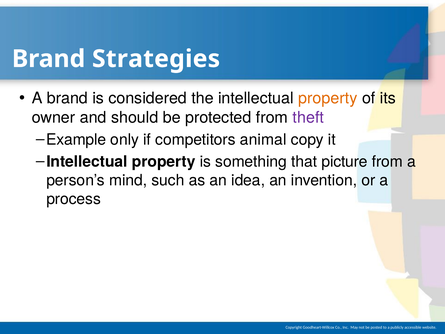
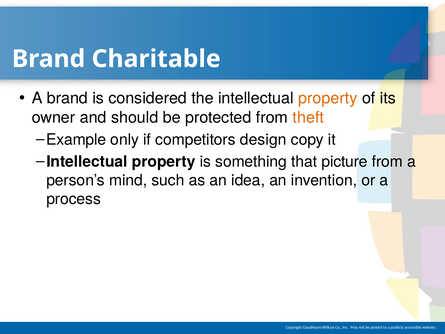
Strategies: Strategies -> Charitable
theft colour: purple -> orange
animal: animal -> design
